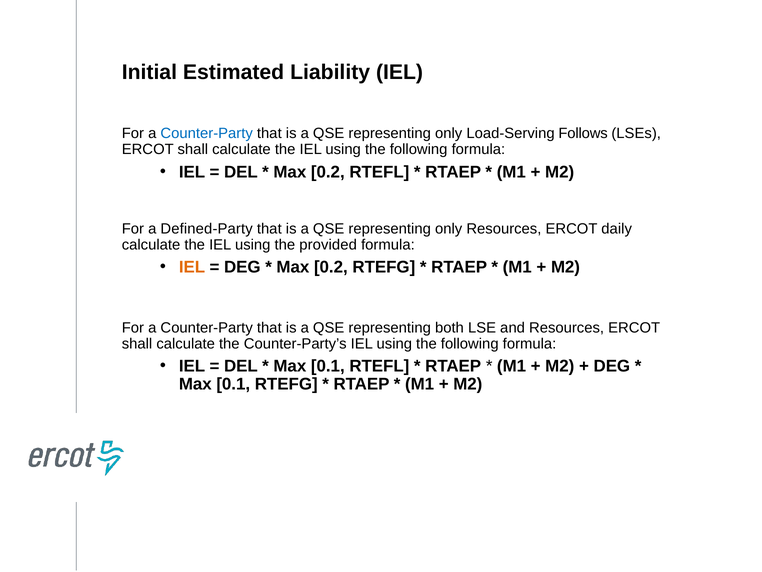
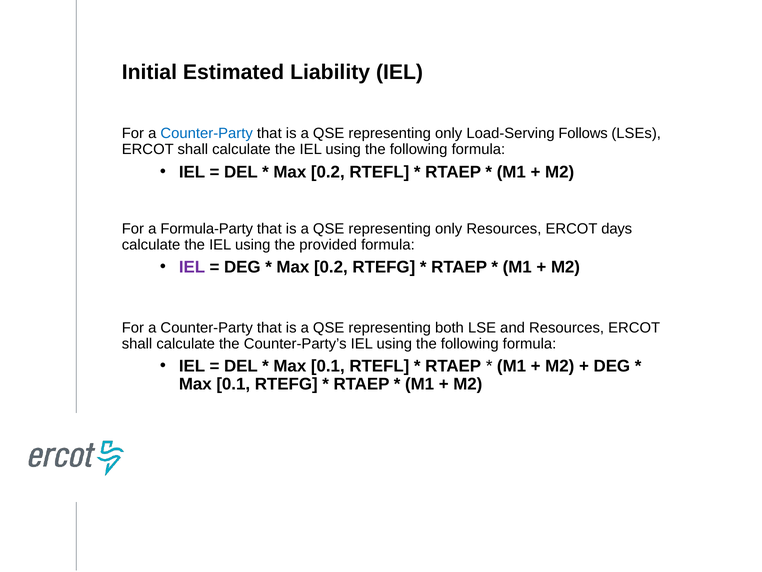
Defined-Party: Defined-Party -> Formula-Party
daily: daily -> days
IEL at (192, 267) colour: orange -> purple
